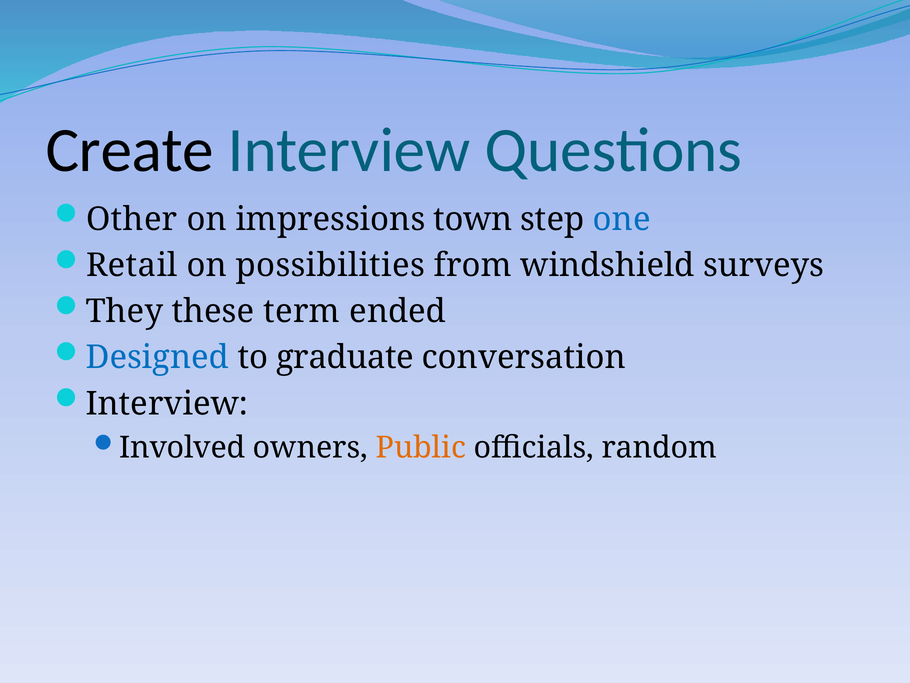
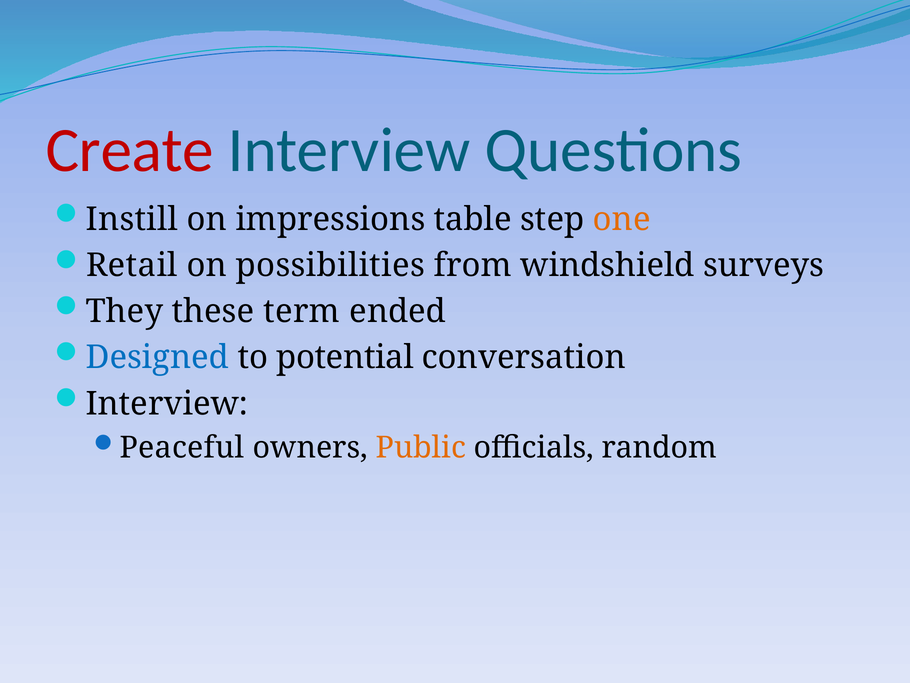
Create colour: black -> red
Other: Other -> Instill
town: town -> table
one colour: blue -> orange
graduate: graduate -> potential
Involved: Involved -> Peaceful
